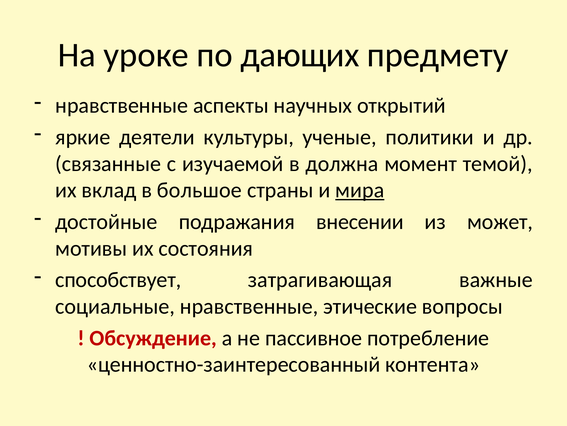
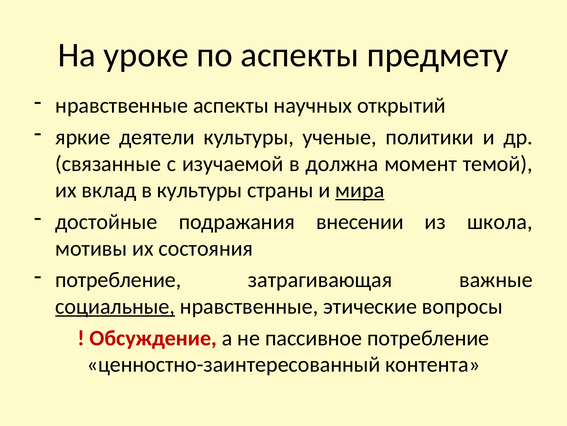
по дающих: дающих -> аспекты
в большое: большое -> культуры
может: может -> школа
способствует at (118, 280): способствует -> потребление
социальные underline: none -> present
